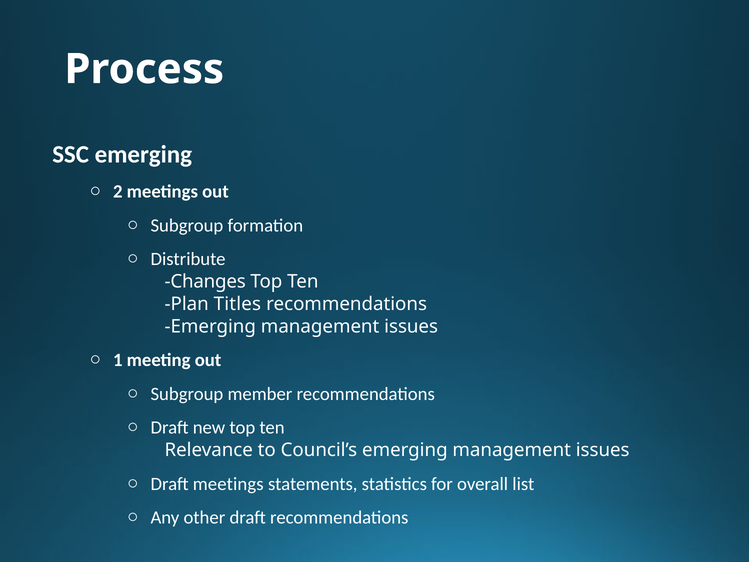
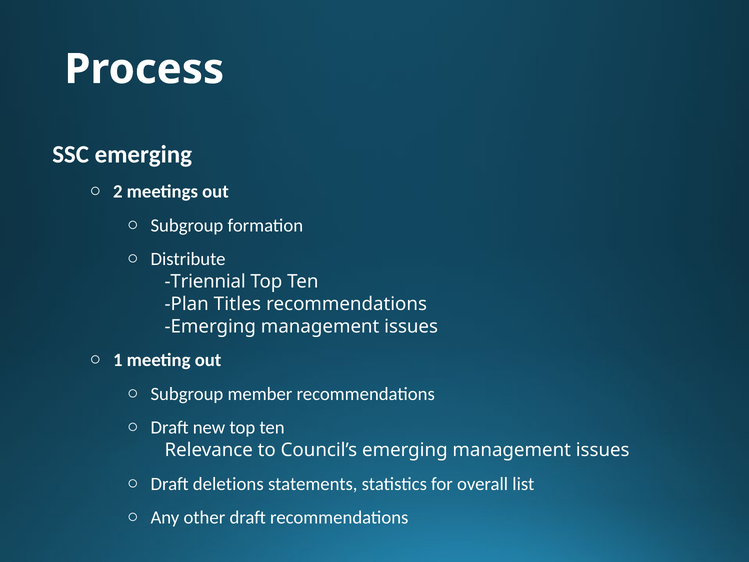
Changes: Changes -> Triennial
Draft meetings: meetings -> deletions
